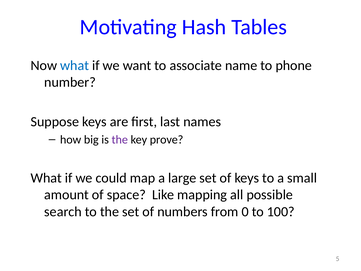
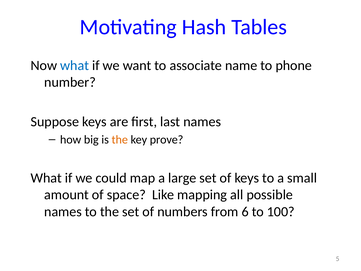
the at (120, 139) colour: purple -> orange
search at (63, 211): search -> names
0: 0 -> 6
